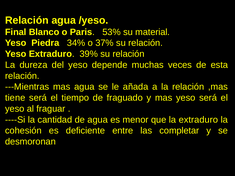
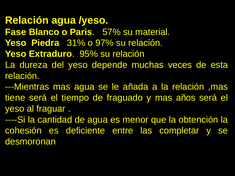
Final: Final -> Fase
53%: 53% -> 57%
34%: 34% -> 31%
37%: 37% -> 97%
39%: 39% -> 95%
mas yeso: yeso -> años
la extraduro: extraduro -> obtención
